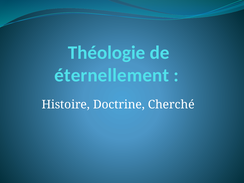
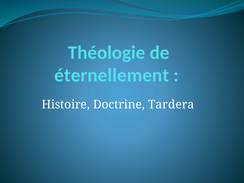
Cherché: Cherché -> Tardera
